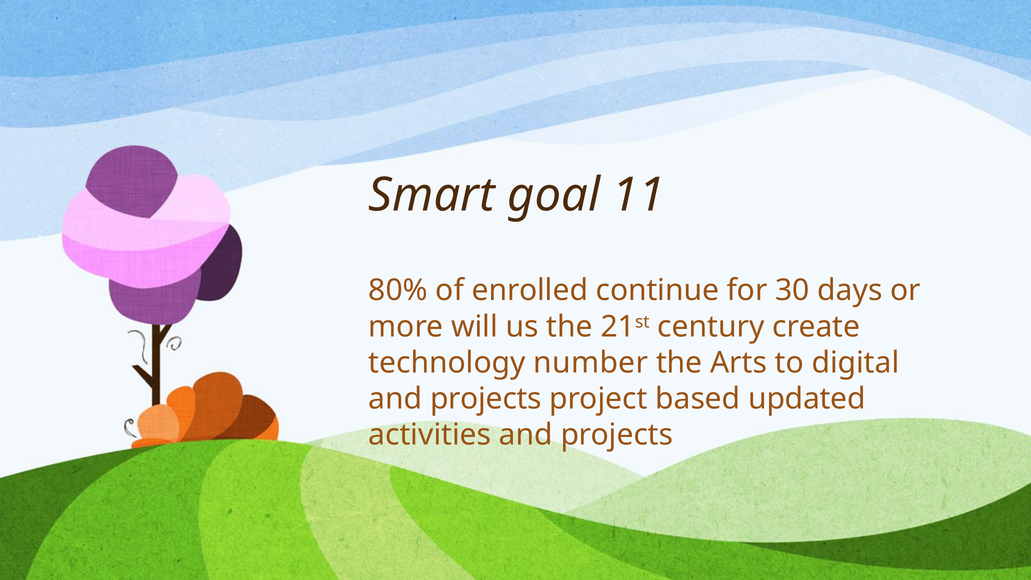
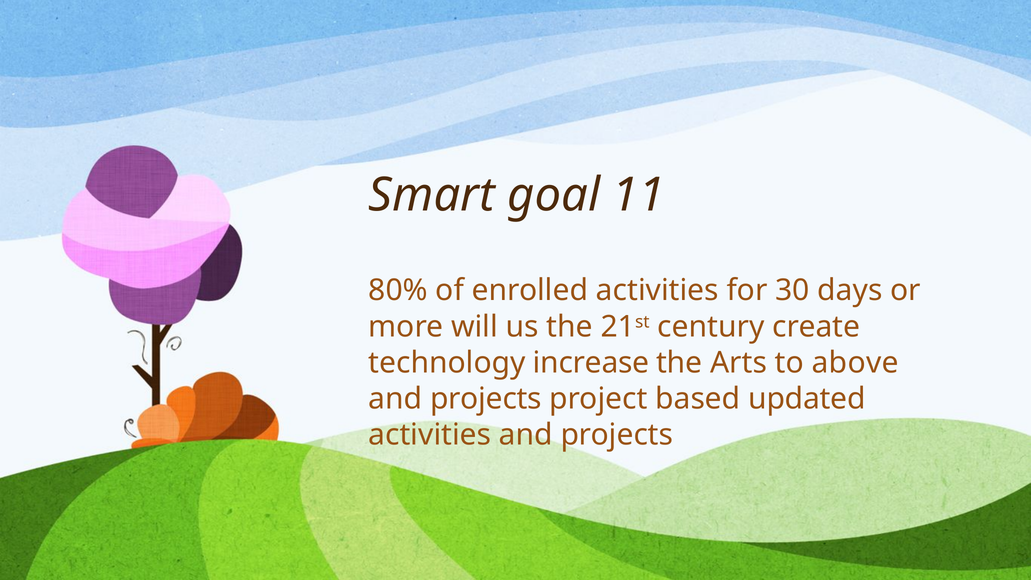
enrolled continue: continue -> activities
number: number -> increase
digital: digital -> above
